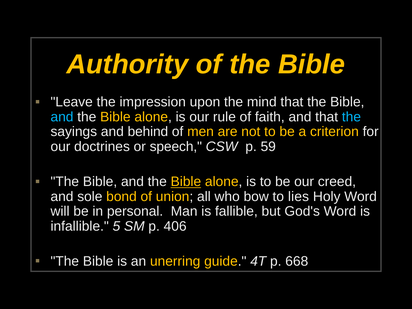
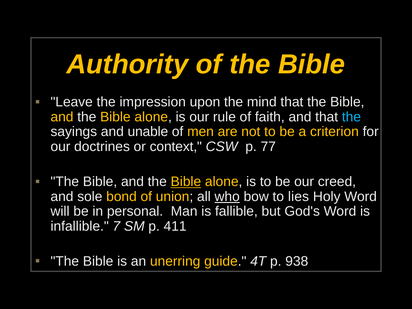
and at (62, 117) colour: light blue -> yellow
behind: behind -> unable
speech: speech -> context
59: 59 -> 77
who underline: none -> present
5: 5 -> 7
406: 406 -> 411
668: 668 -> 938
